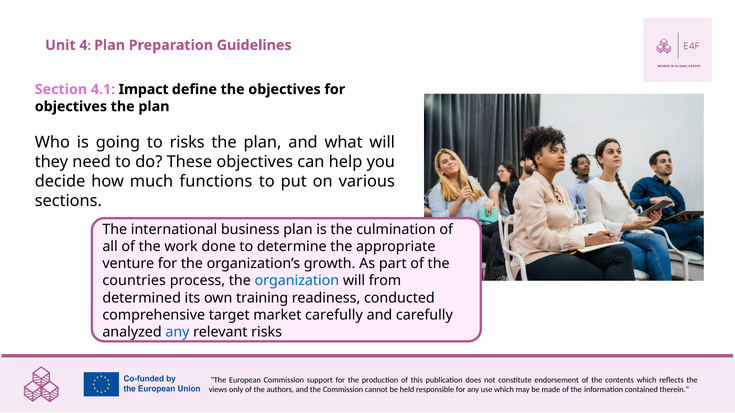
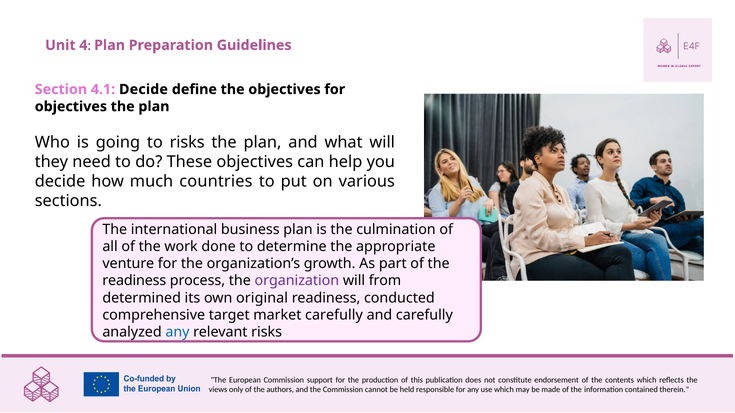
4.1 Impact: Impact -> Decide
functions: functions -> countries
countries at (134, 281): countries -> readiness
organization colour: blue -> purple
training: training -> original
